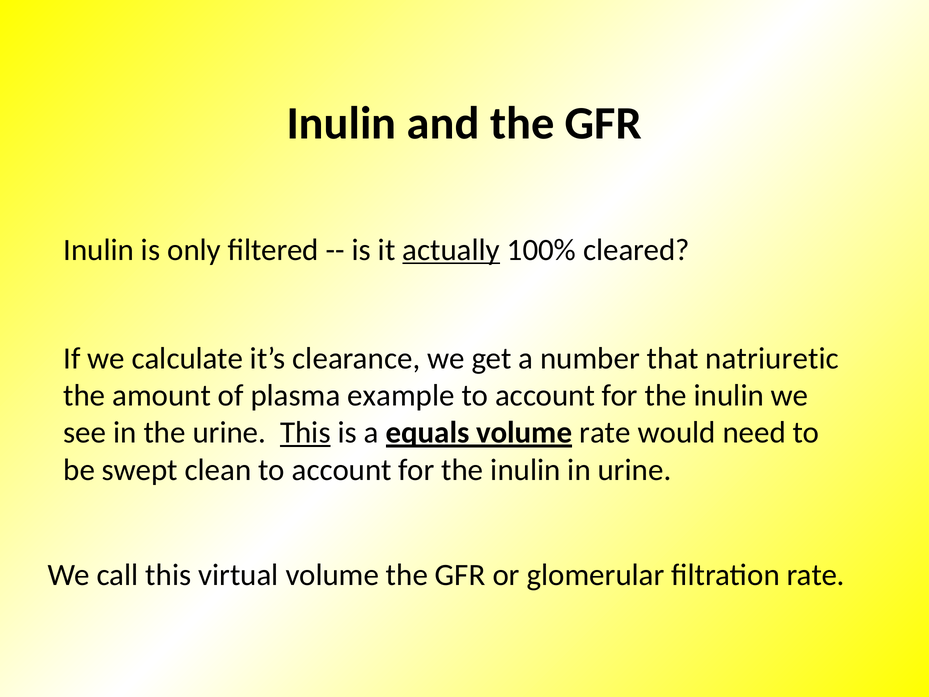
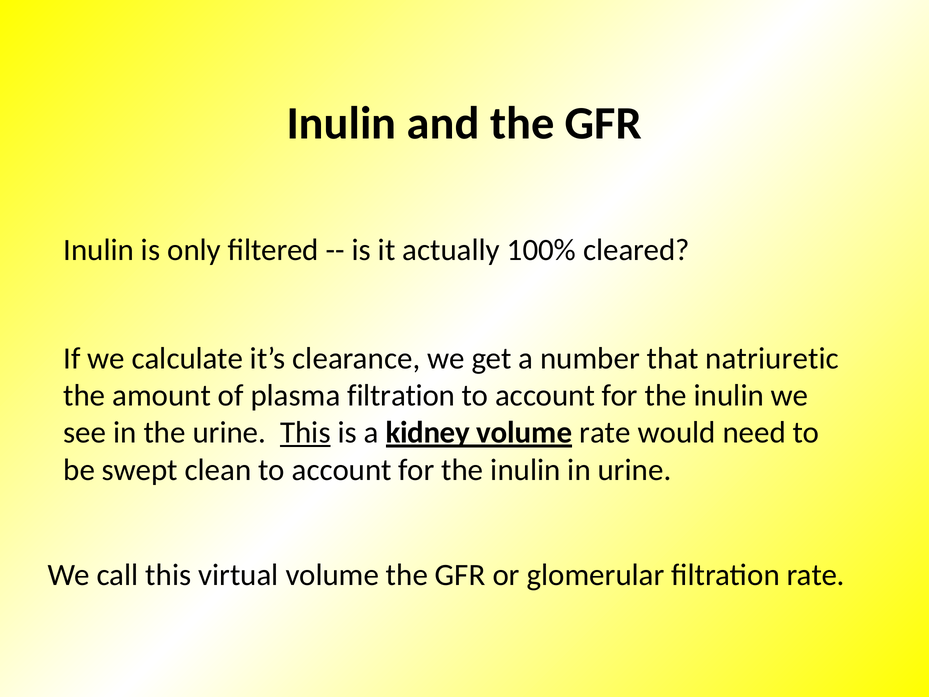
actually underline: present -> none
plasma example: example -> filtration
equals: equals -> kidney
